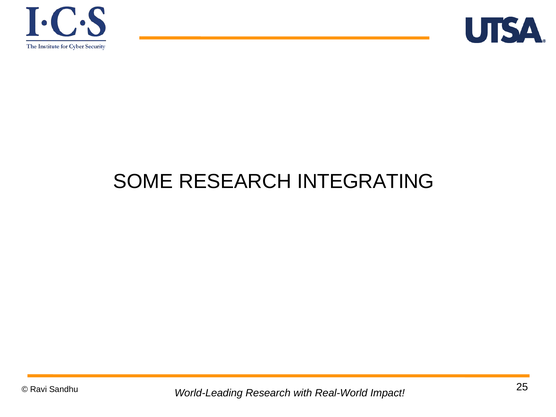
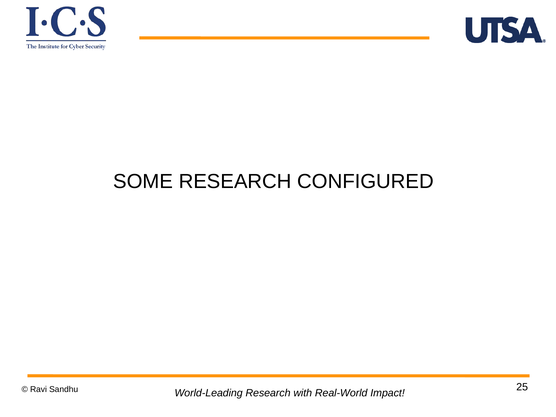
INTEGRATING: INTEGRATING -> CONFIGURED
